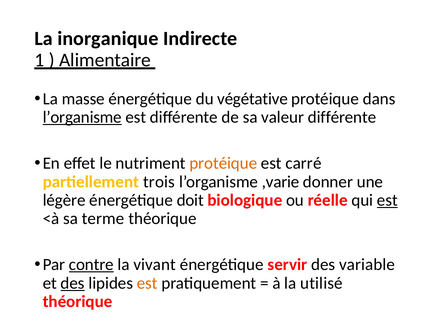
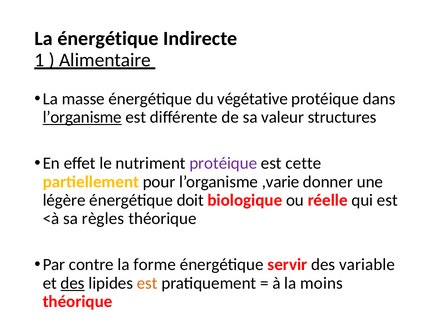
La inorganique: inorganique -> énergétique
valeur différente: différente -> structures
protéique at (223, 163) colour: orange -> purple
carré: carré -> cette
trois: trois -> pour
est at (387, 200) underline: present -> none
terme: terme -> règles
contre underline: present -> none
vivant: vivant -> forme
utilisé: utilisé -> moins
